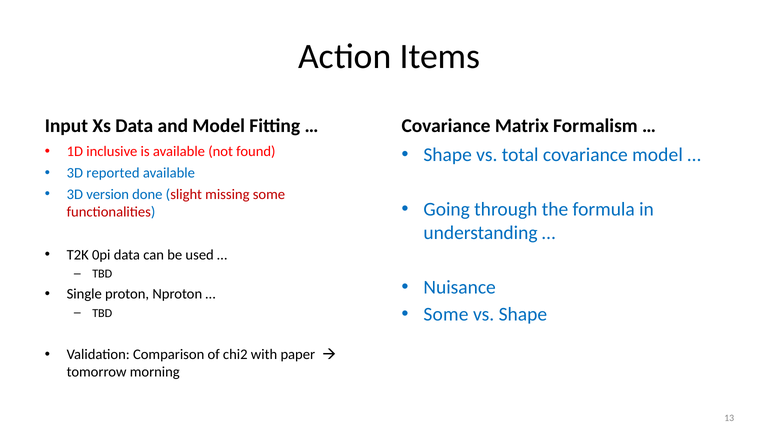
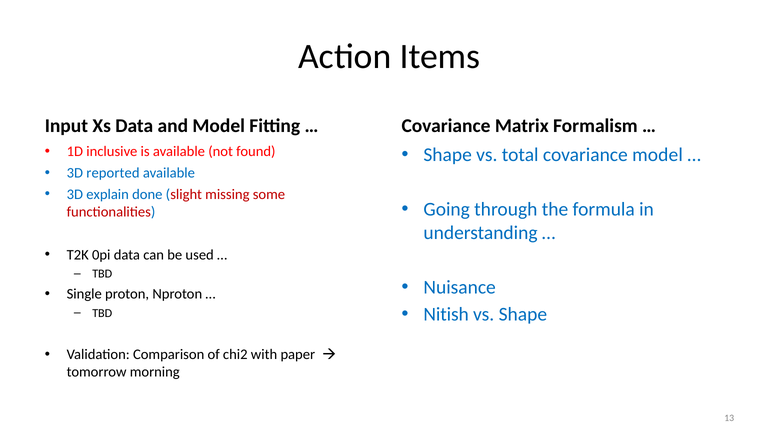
version: version -> explain
Some at (446, 315): Some -> Nitish
